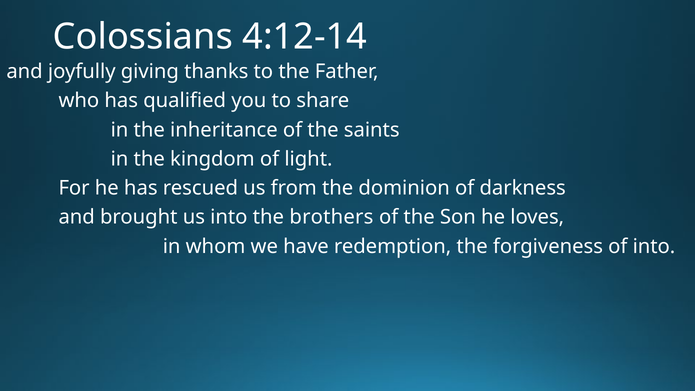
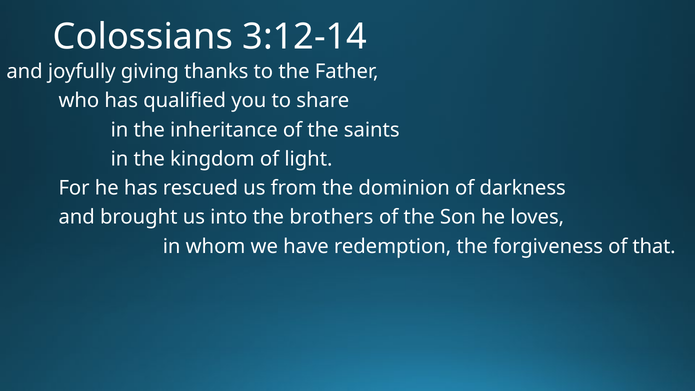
4:12-14: 4:12-14 -> 3:12-14
of into: into -> that
